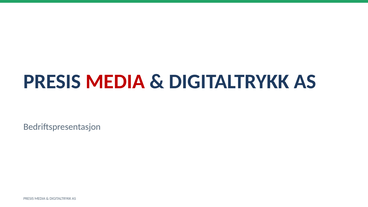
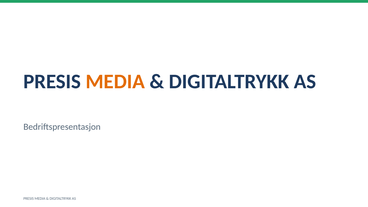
MEDIA at (115, 82) colour: red -> orange
